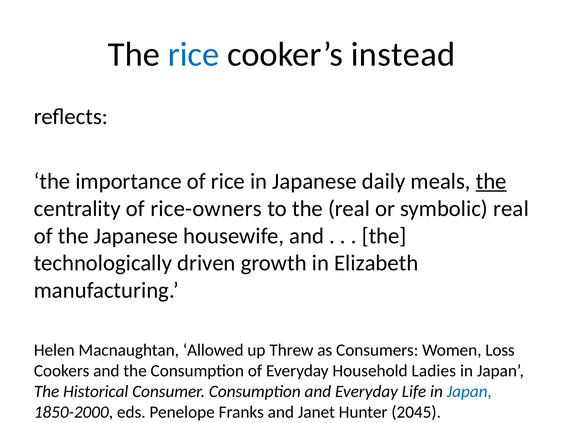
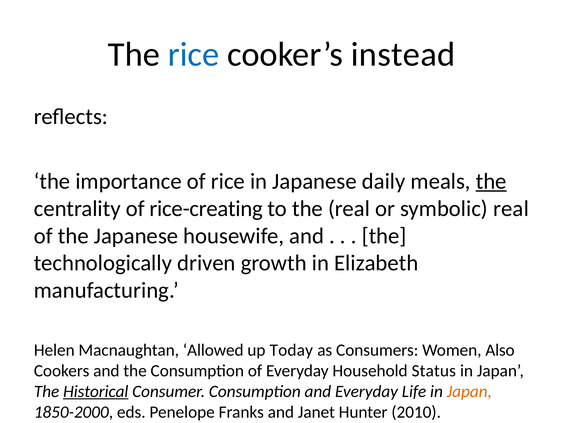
rice-owners: rice-owners -> rice-creating
Threw: Threw -> Today
Loss: Loss -> Also
Ladies: Ladies -> Status
Historical underline: none -> present
Japan at (469, 391) colour: blue -> orange
2045: 2045 -> 2010
